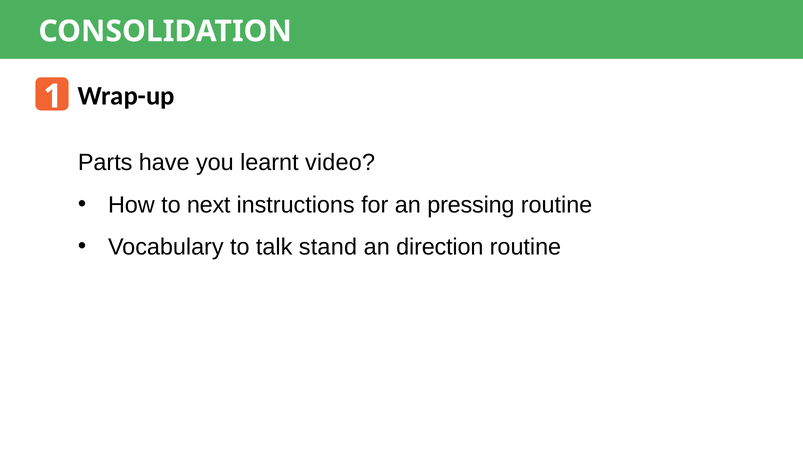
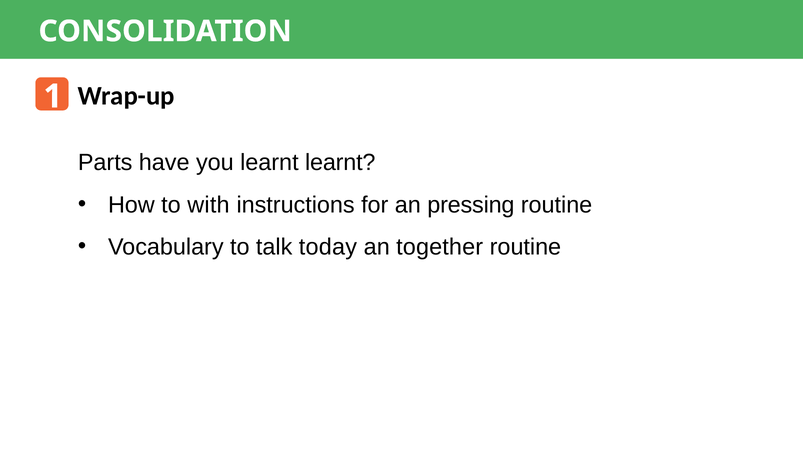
learnt video: video -> learnt
next: next -> with
stand: stand -> today
direction: direction -> together
